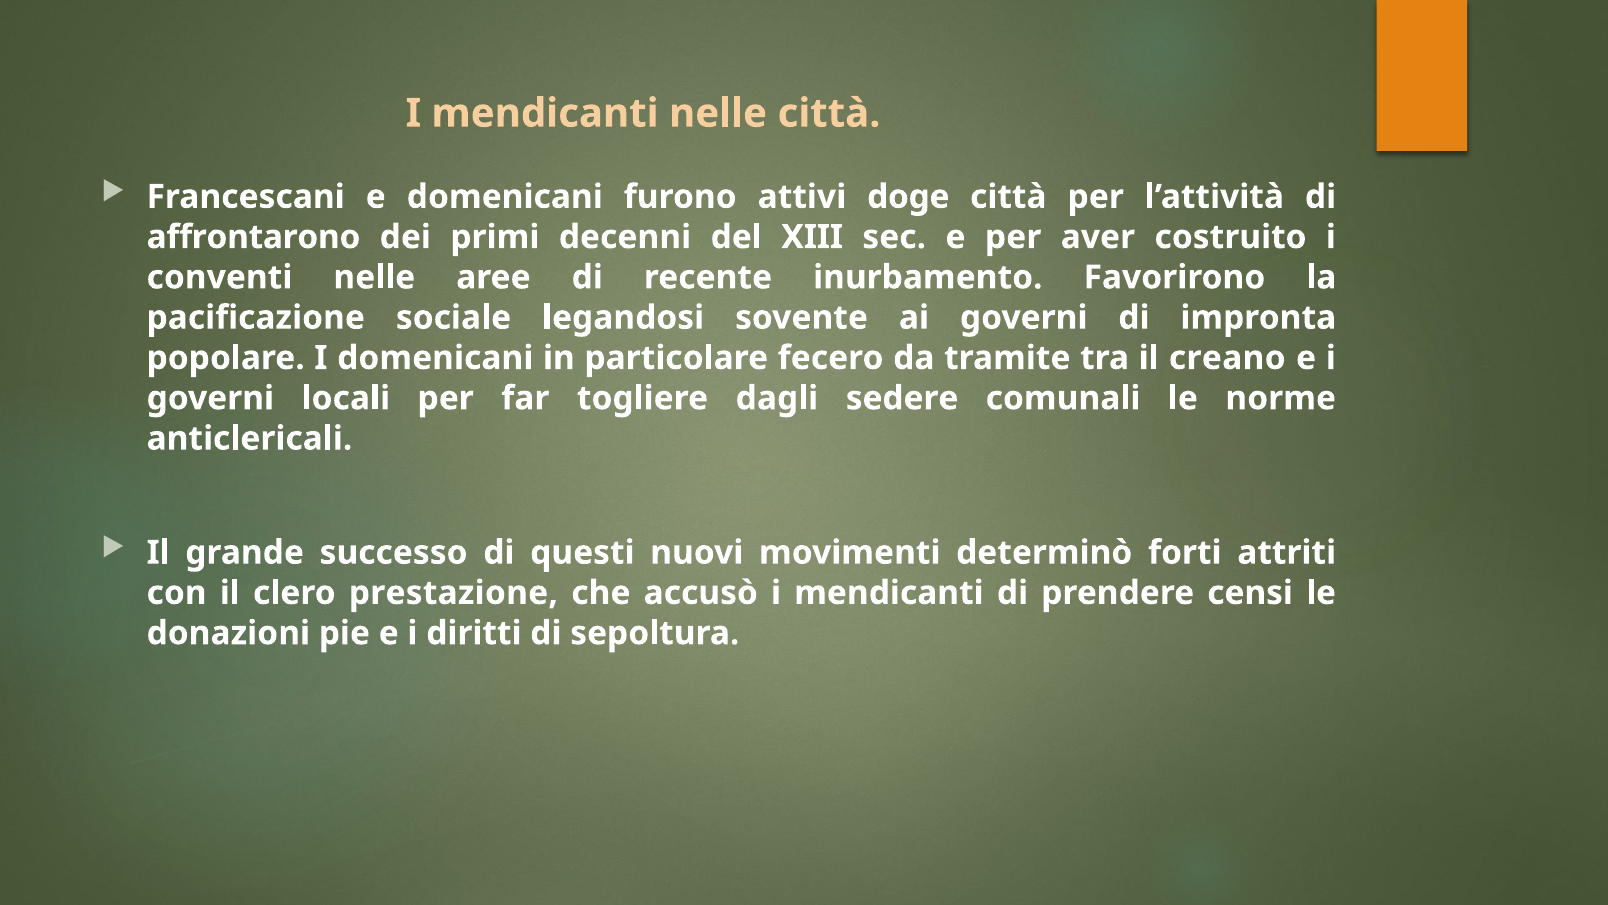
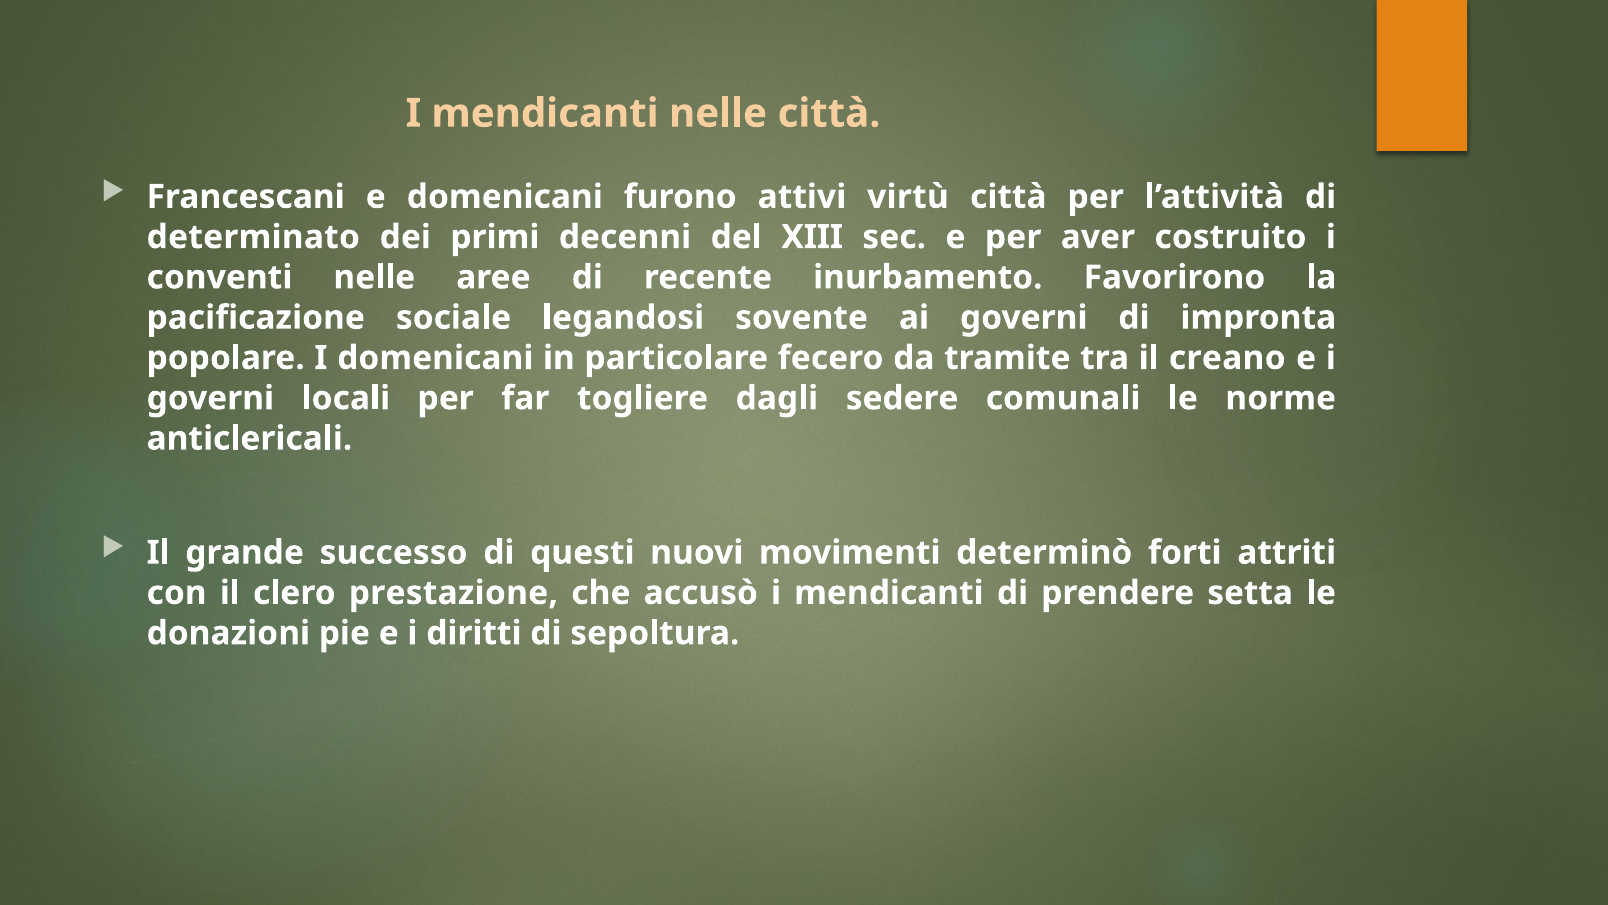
doge: doge -> virtù
affrontarono: affrontarono -> determinato
censi: censi -> setta
